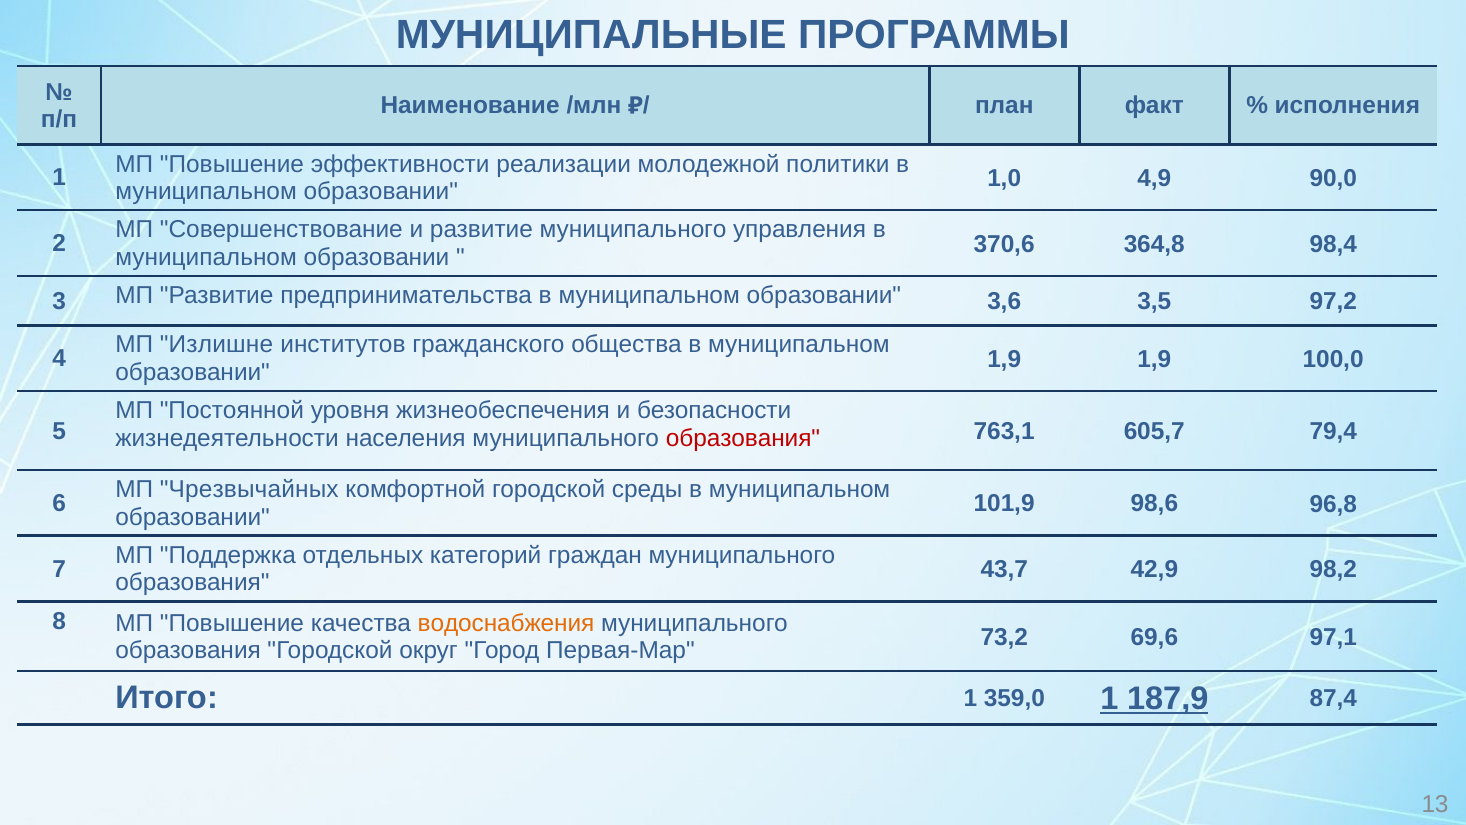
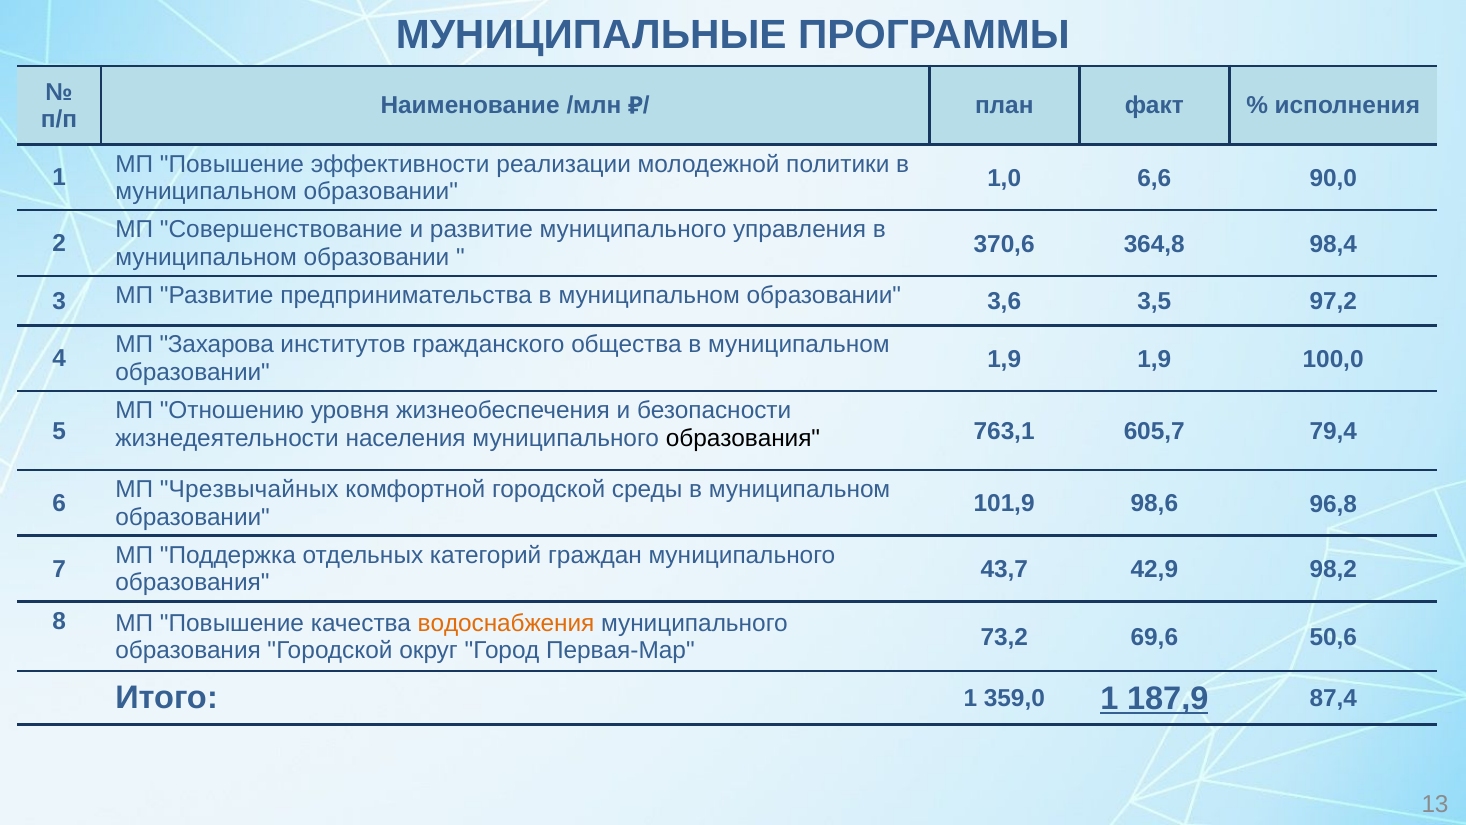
4,9: 4,9 -> 6,6
Излишне: Излишне -> Захарова
Постоянной: Постоянной -> Отношению
образования at (743, 438) colour: red -> black
97,1: 97,1 -> 50,6
